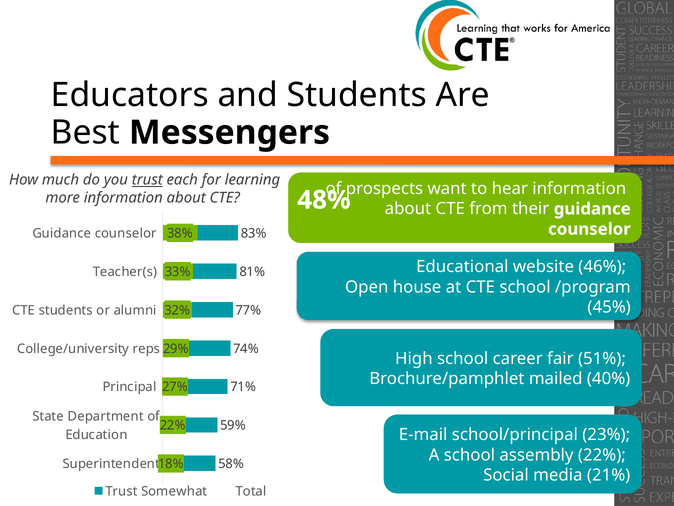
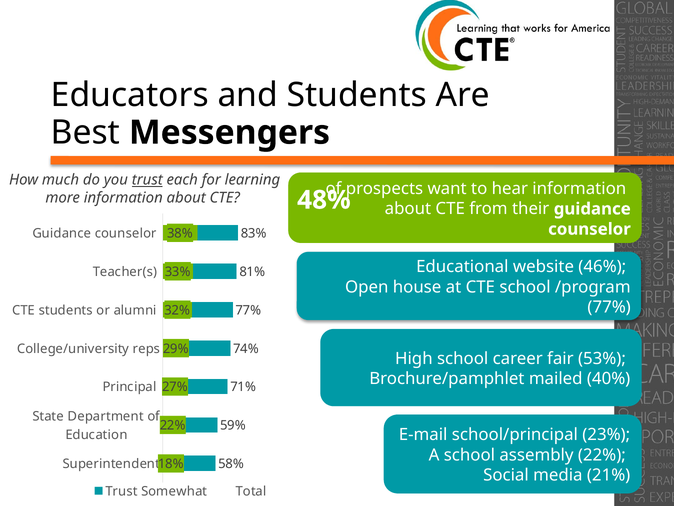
45% at (609, 307): 45% -> 77%
51%: 51% -> 53%
